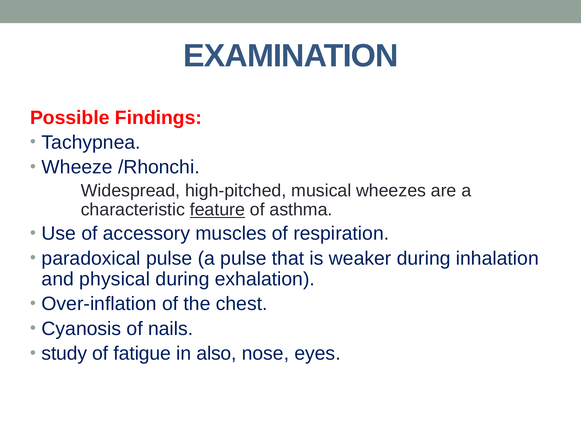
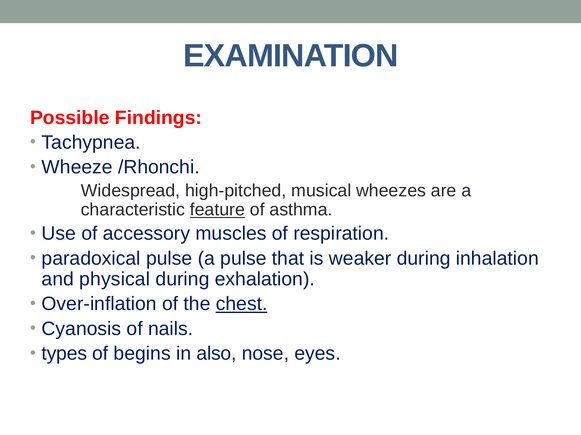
chest underline: none -> present
study: study -> types
fatigue: fatigue -> begins
